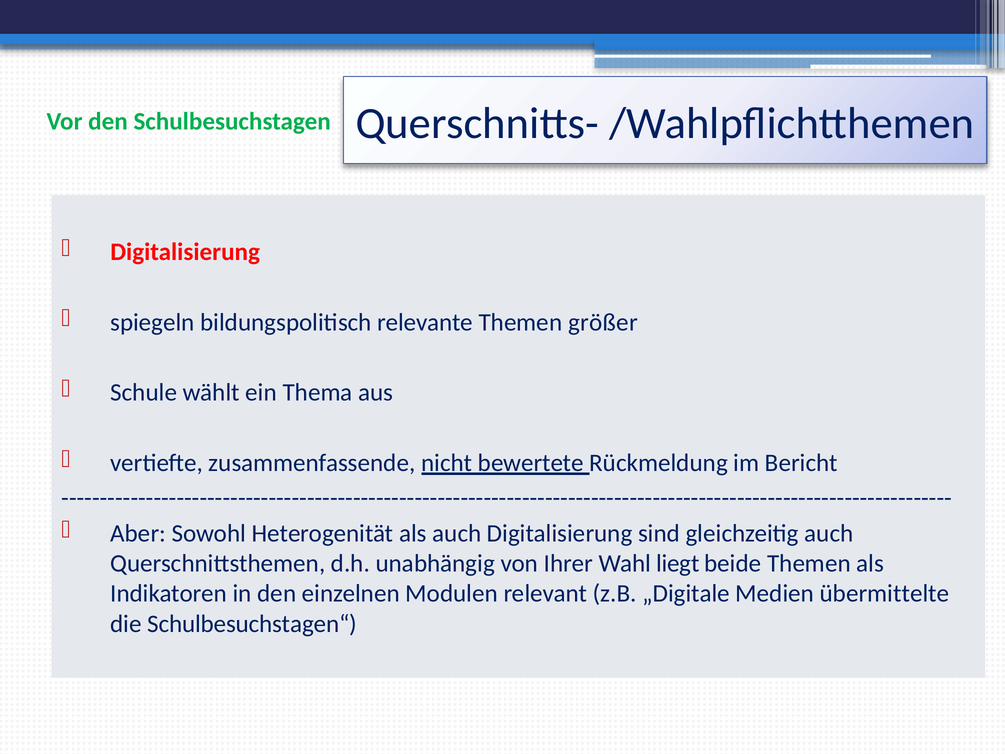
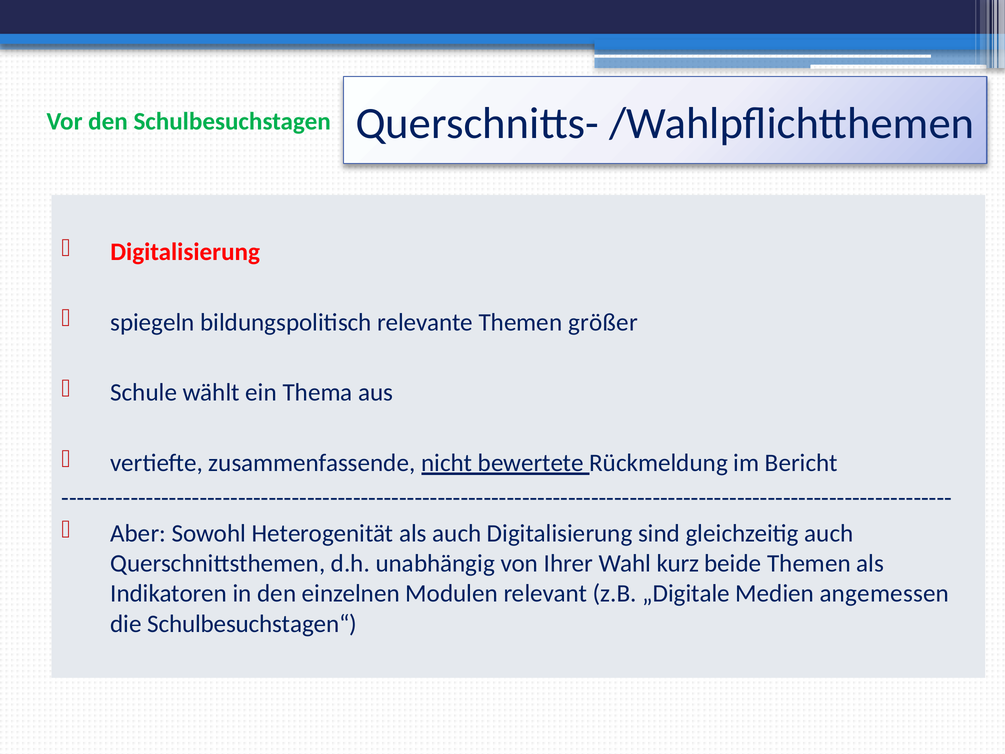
liegt: liegt -> kurz
übermittelte: übermittelte -> angemessen
